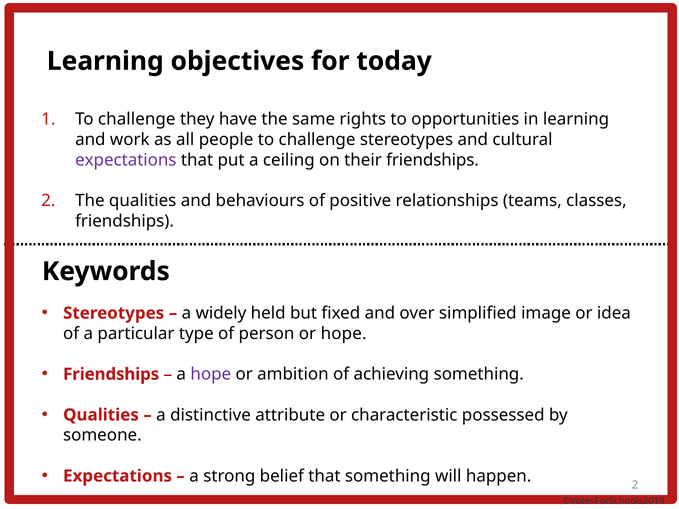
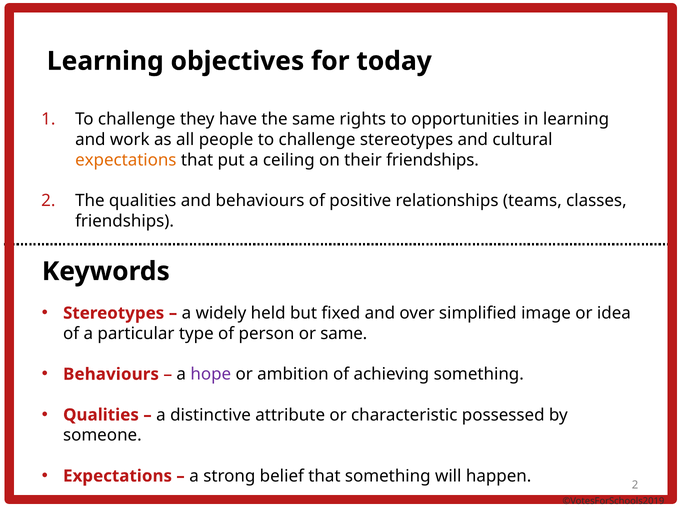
expectations at (126, 160) colour: purple -> orange
or hope: hope -> same
Friendships at (111, 374): Friendships -> Behaviours
